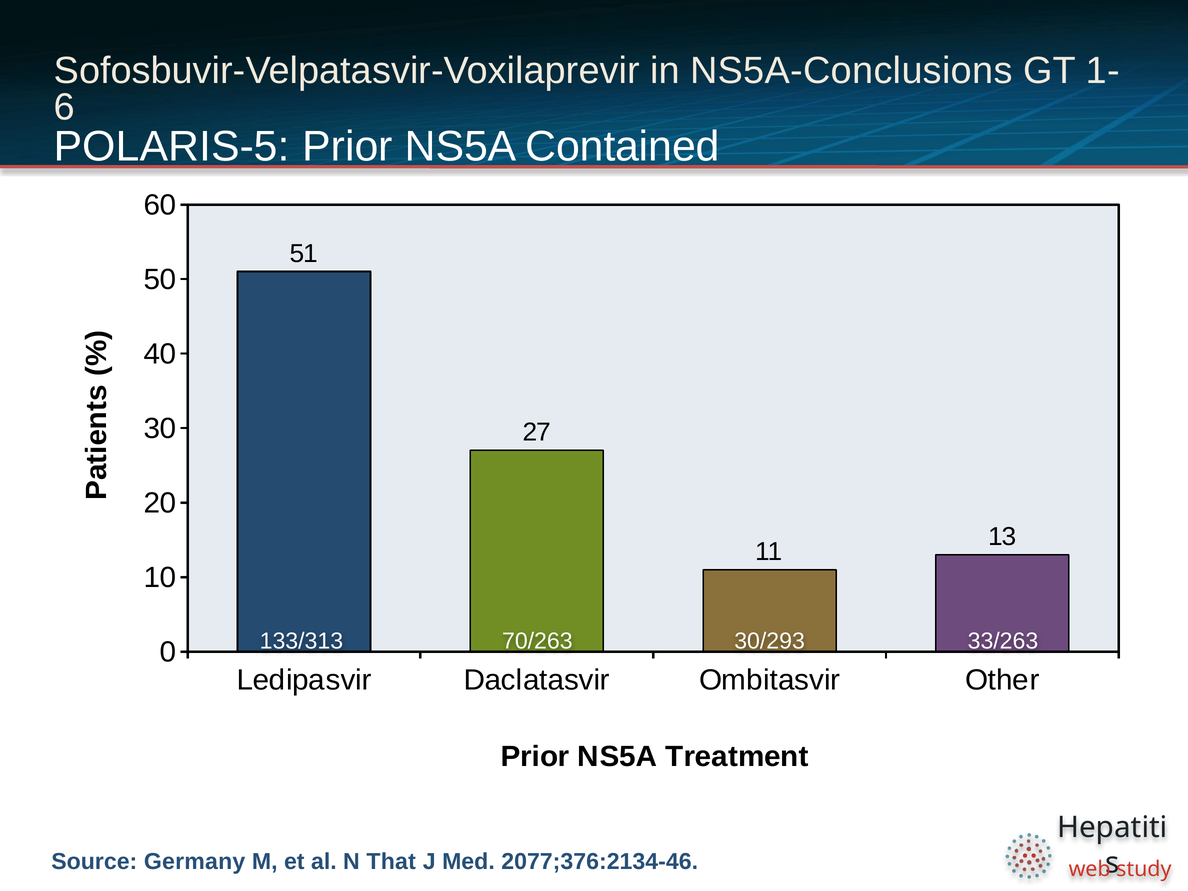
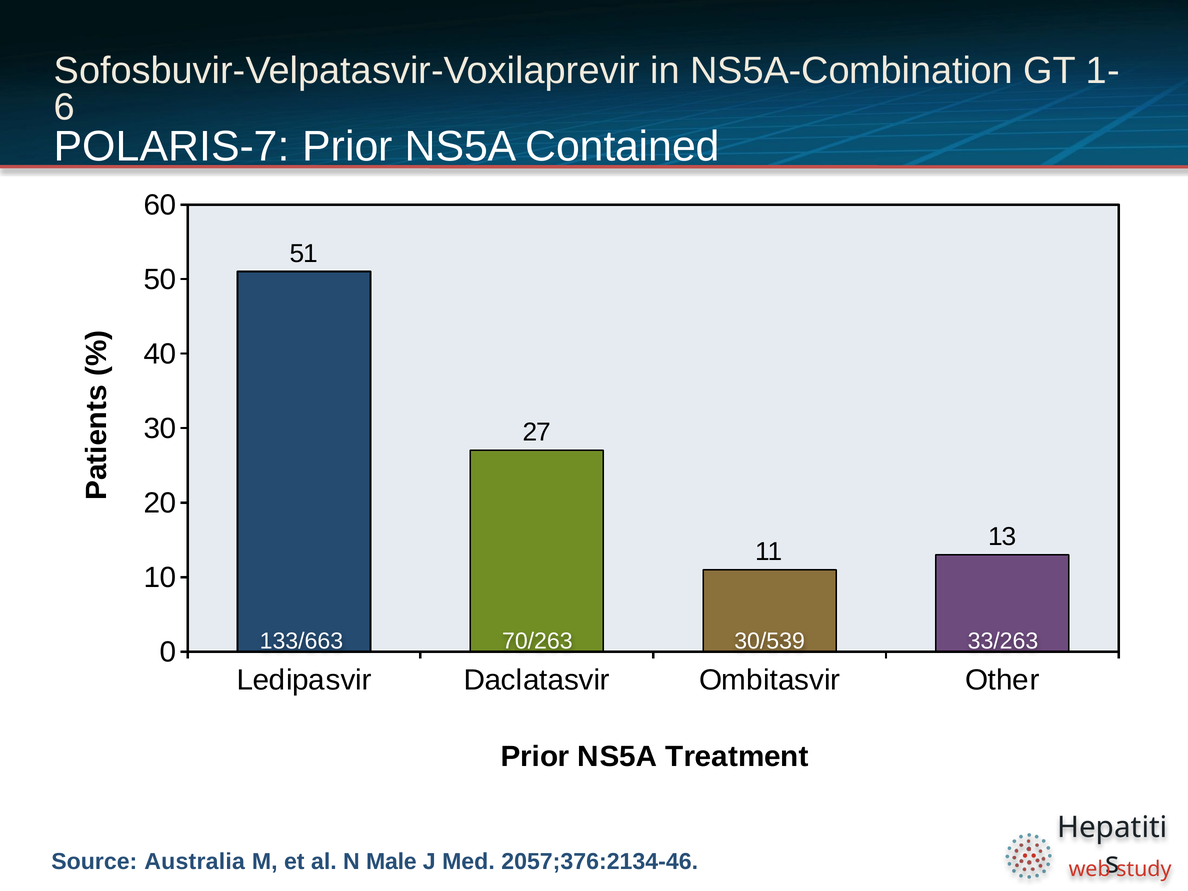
NS5A-Conclusions: NS5A-Conclusions -> NS5A-Combination
POLARIS-5: POLARIS-5 -> POLARIS-7
133/313: 133/313 -> 133/663
30/293: 30/293 -> 30/539
Germany: Germany -> Australia
That: That -> Male
2077;376:2134-46: 2077;376:2134-46 -> 2057;376:2134-46
